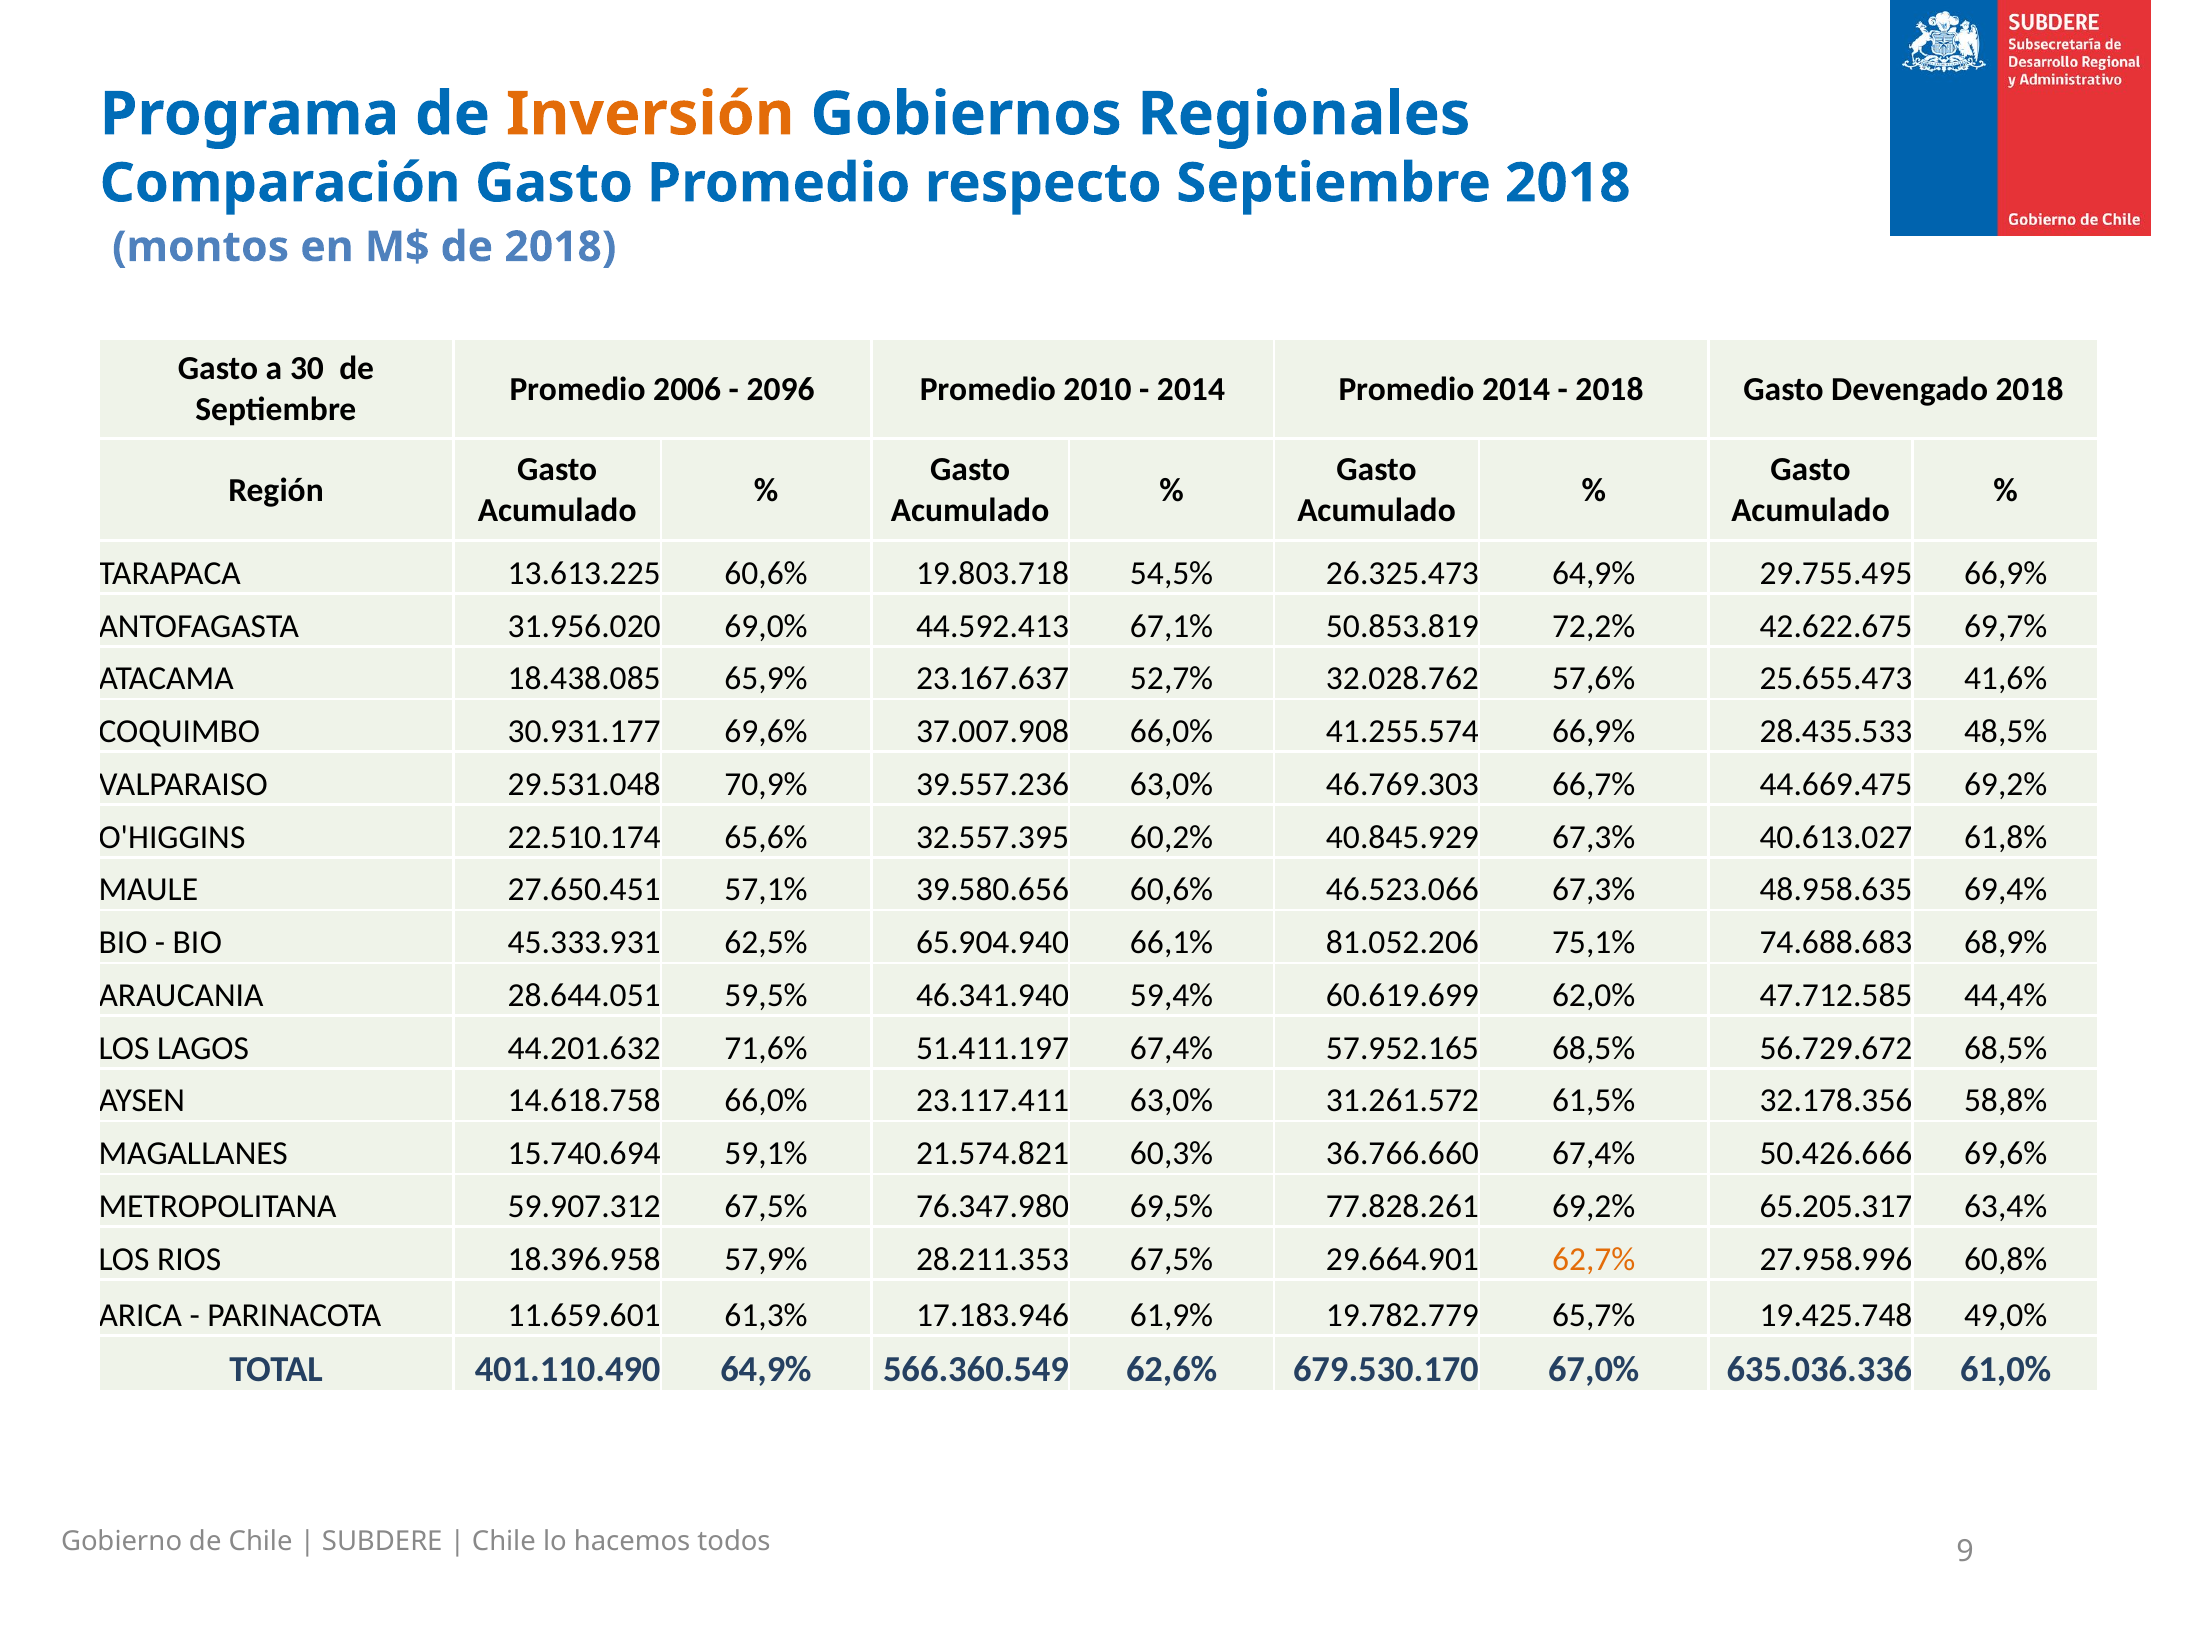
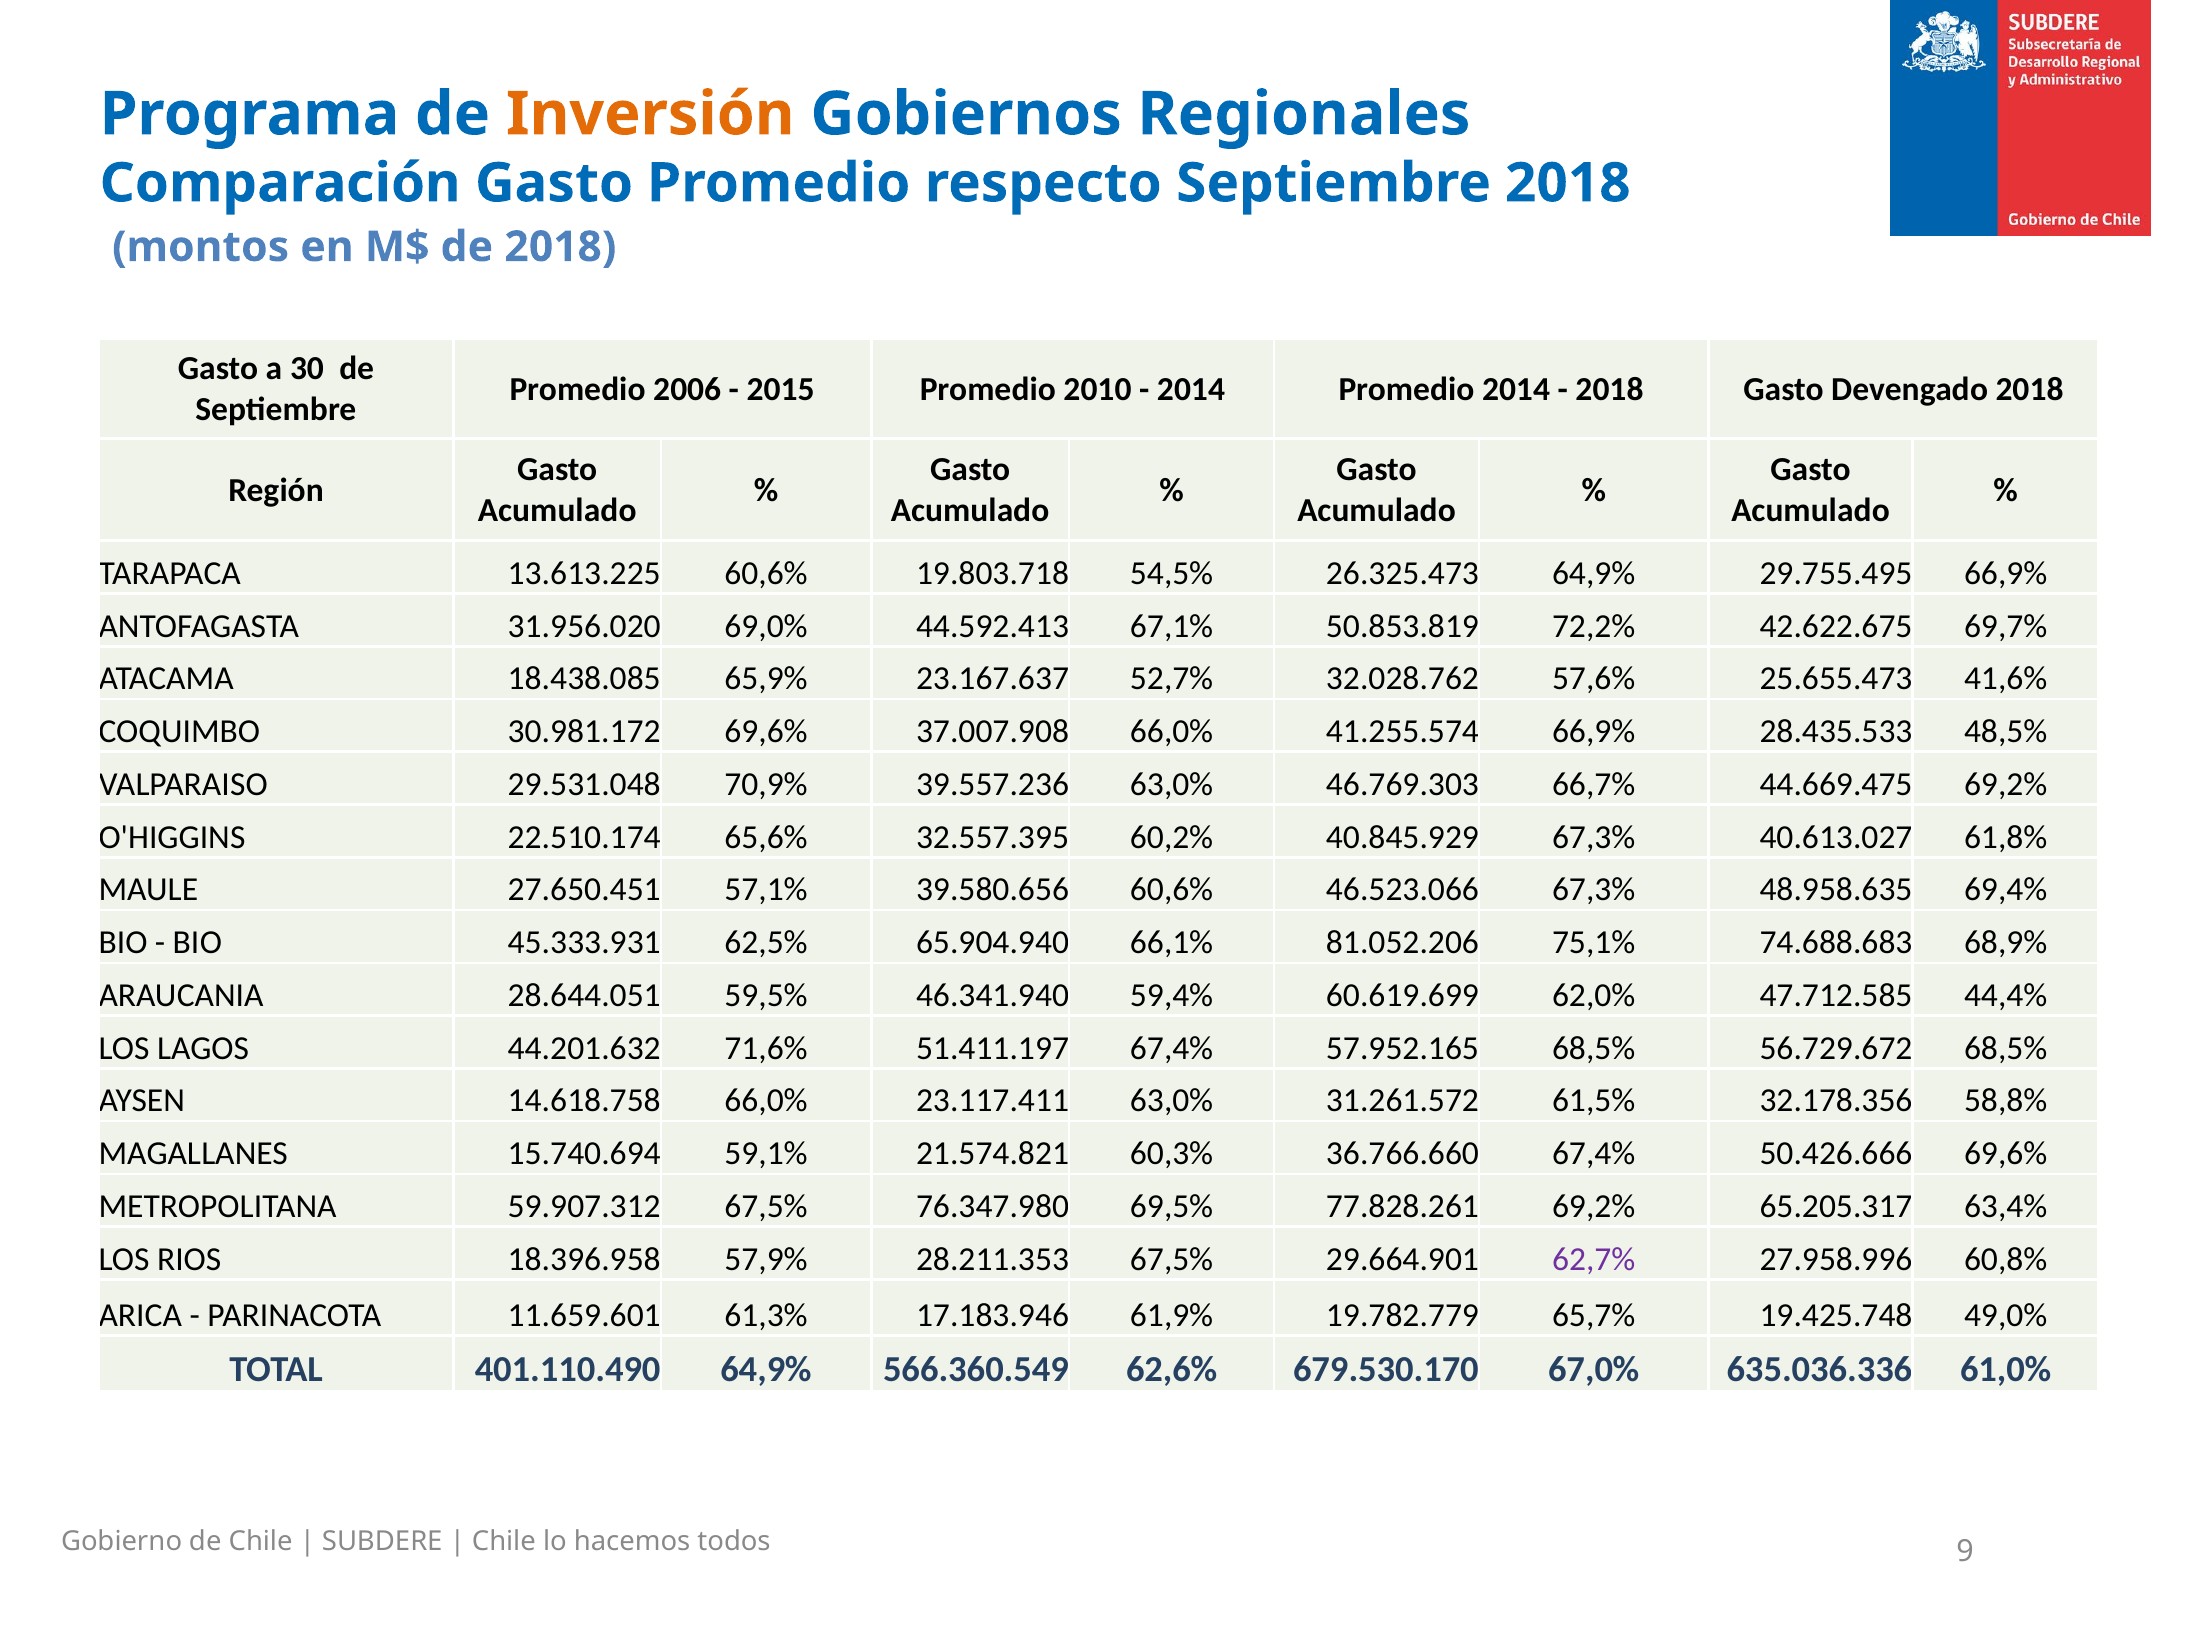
2096: 2096 -> 2015
30.931.177: 30.931.177 -> 30.981.172
62,7% colour: orange -> purple
